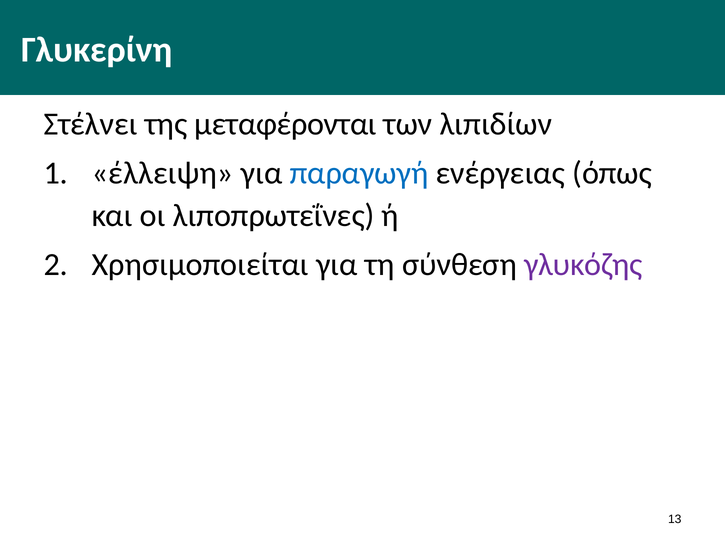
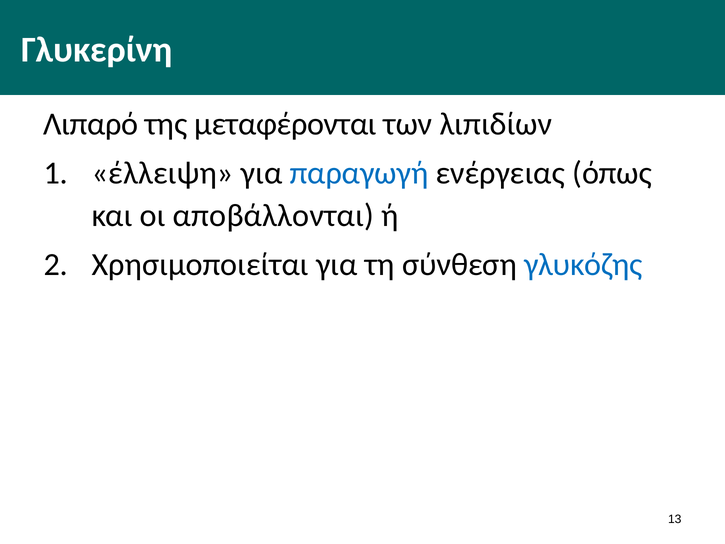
Στέλνει: Στέλνει -> Λιπαρό
λιποπρωτεΐνες: λιποπρωτεΐνες -> αποβάλλονται
γλυκόζης colour: purple -> blue
